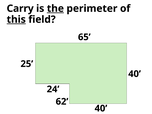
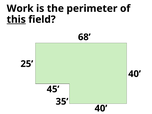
Carry: Carry -> Work
the underline: present -> none
65: 65 -> 68
24: 24 -> 45
62: 62 -> 35
